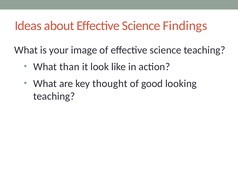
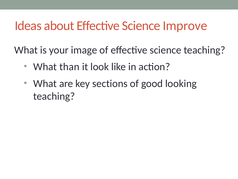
Findings: Findings -> Improve
thought: thought -> sections
